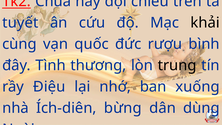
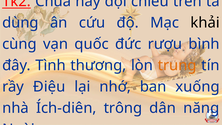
tuyết: tuyết -> dùng
trung colour: black -> orange
bừng: bừng -> trông
dùng: dùng -> năng
